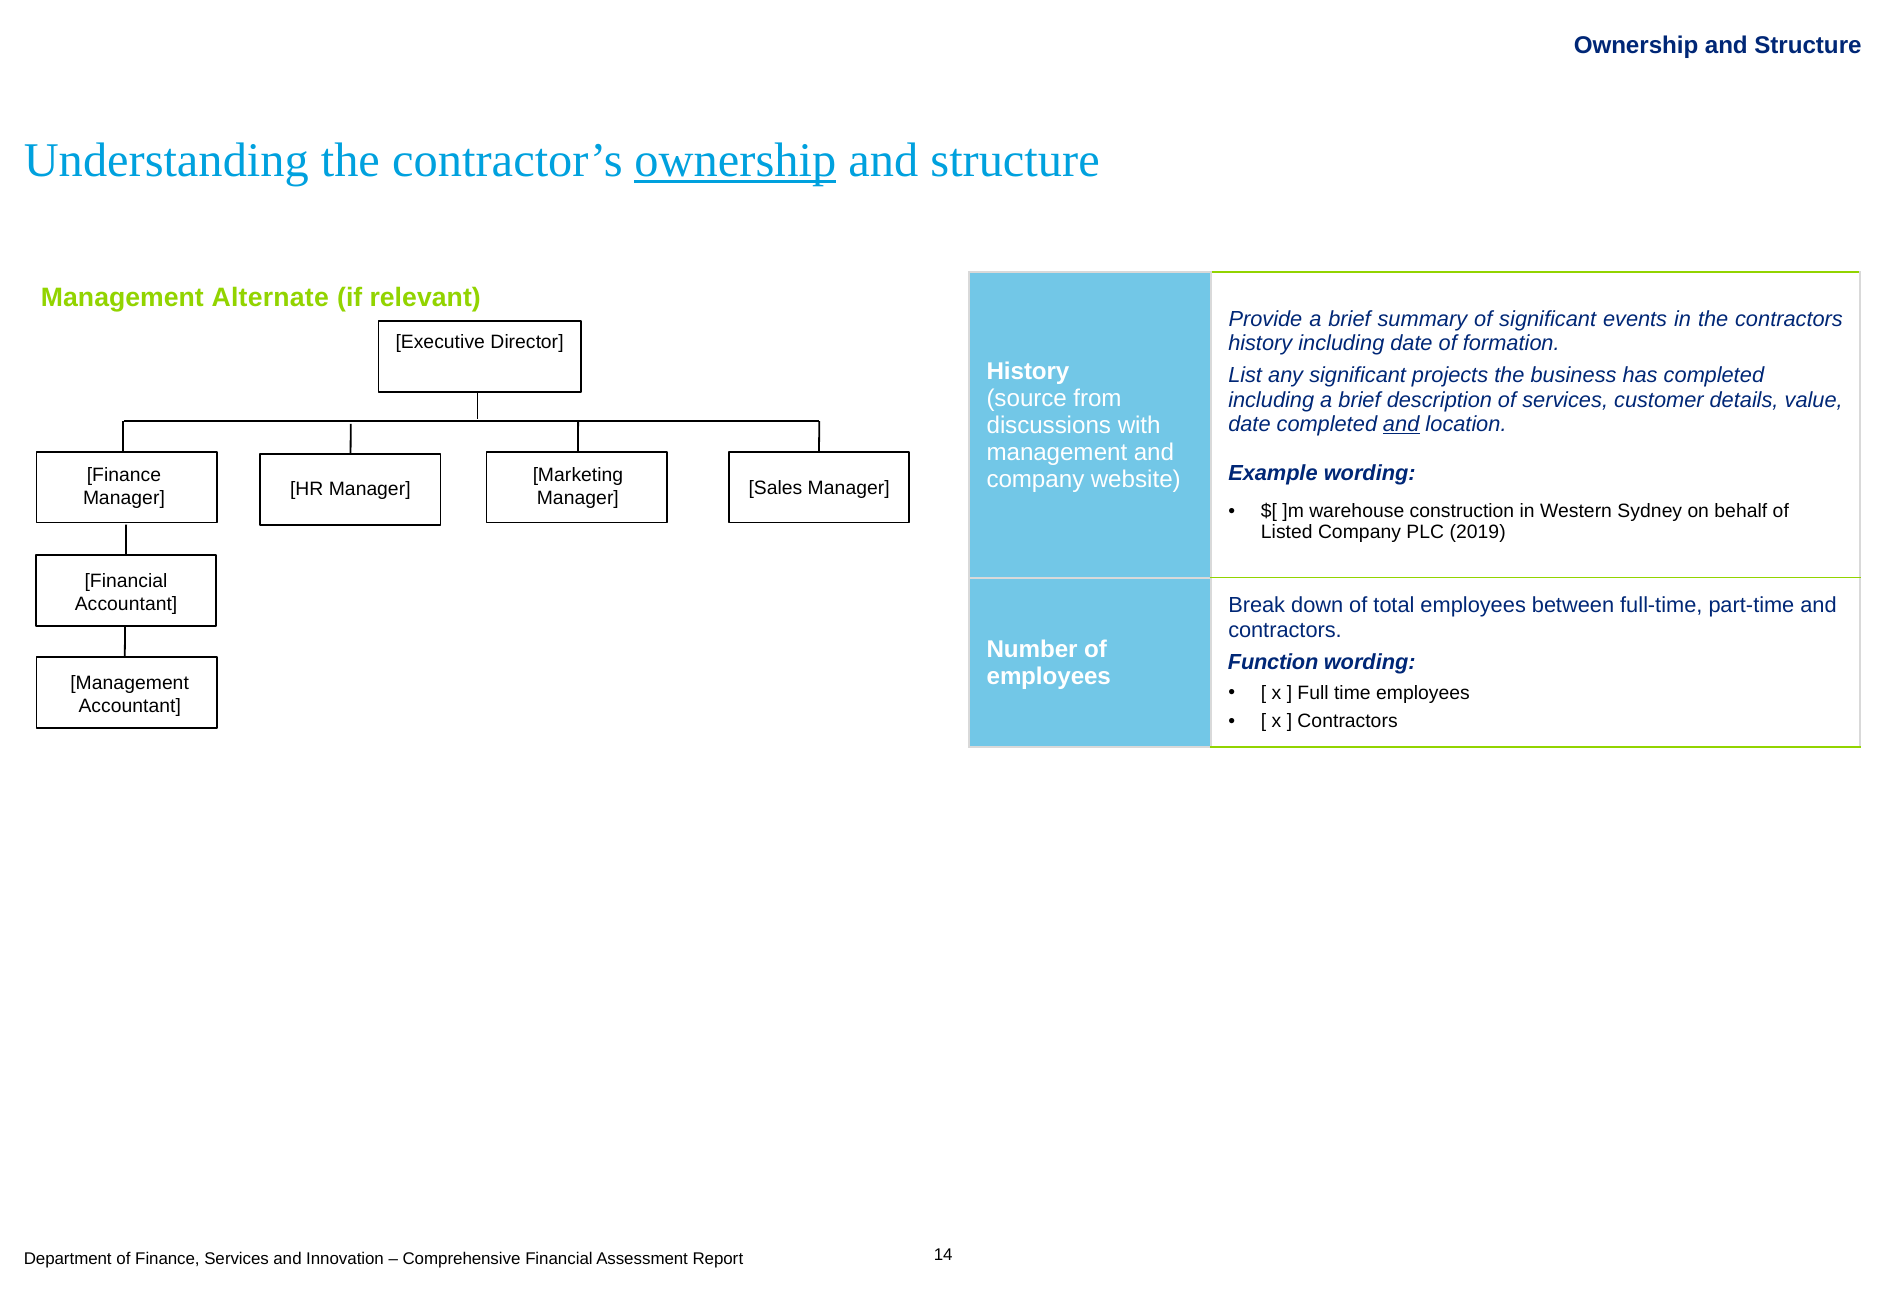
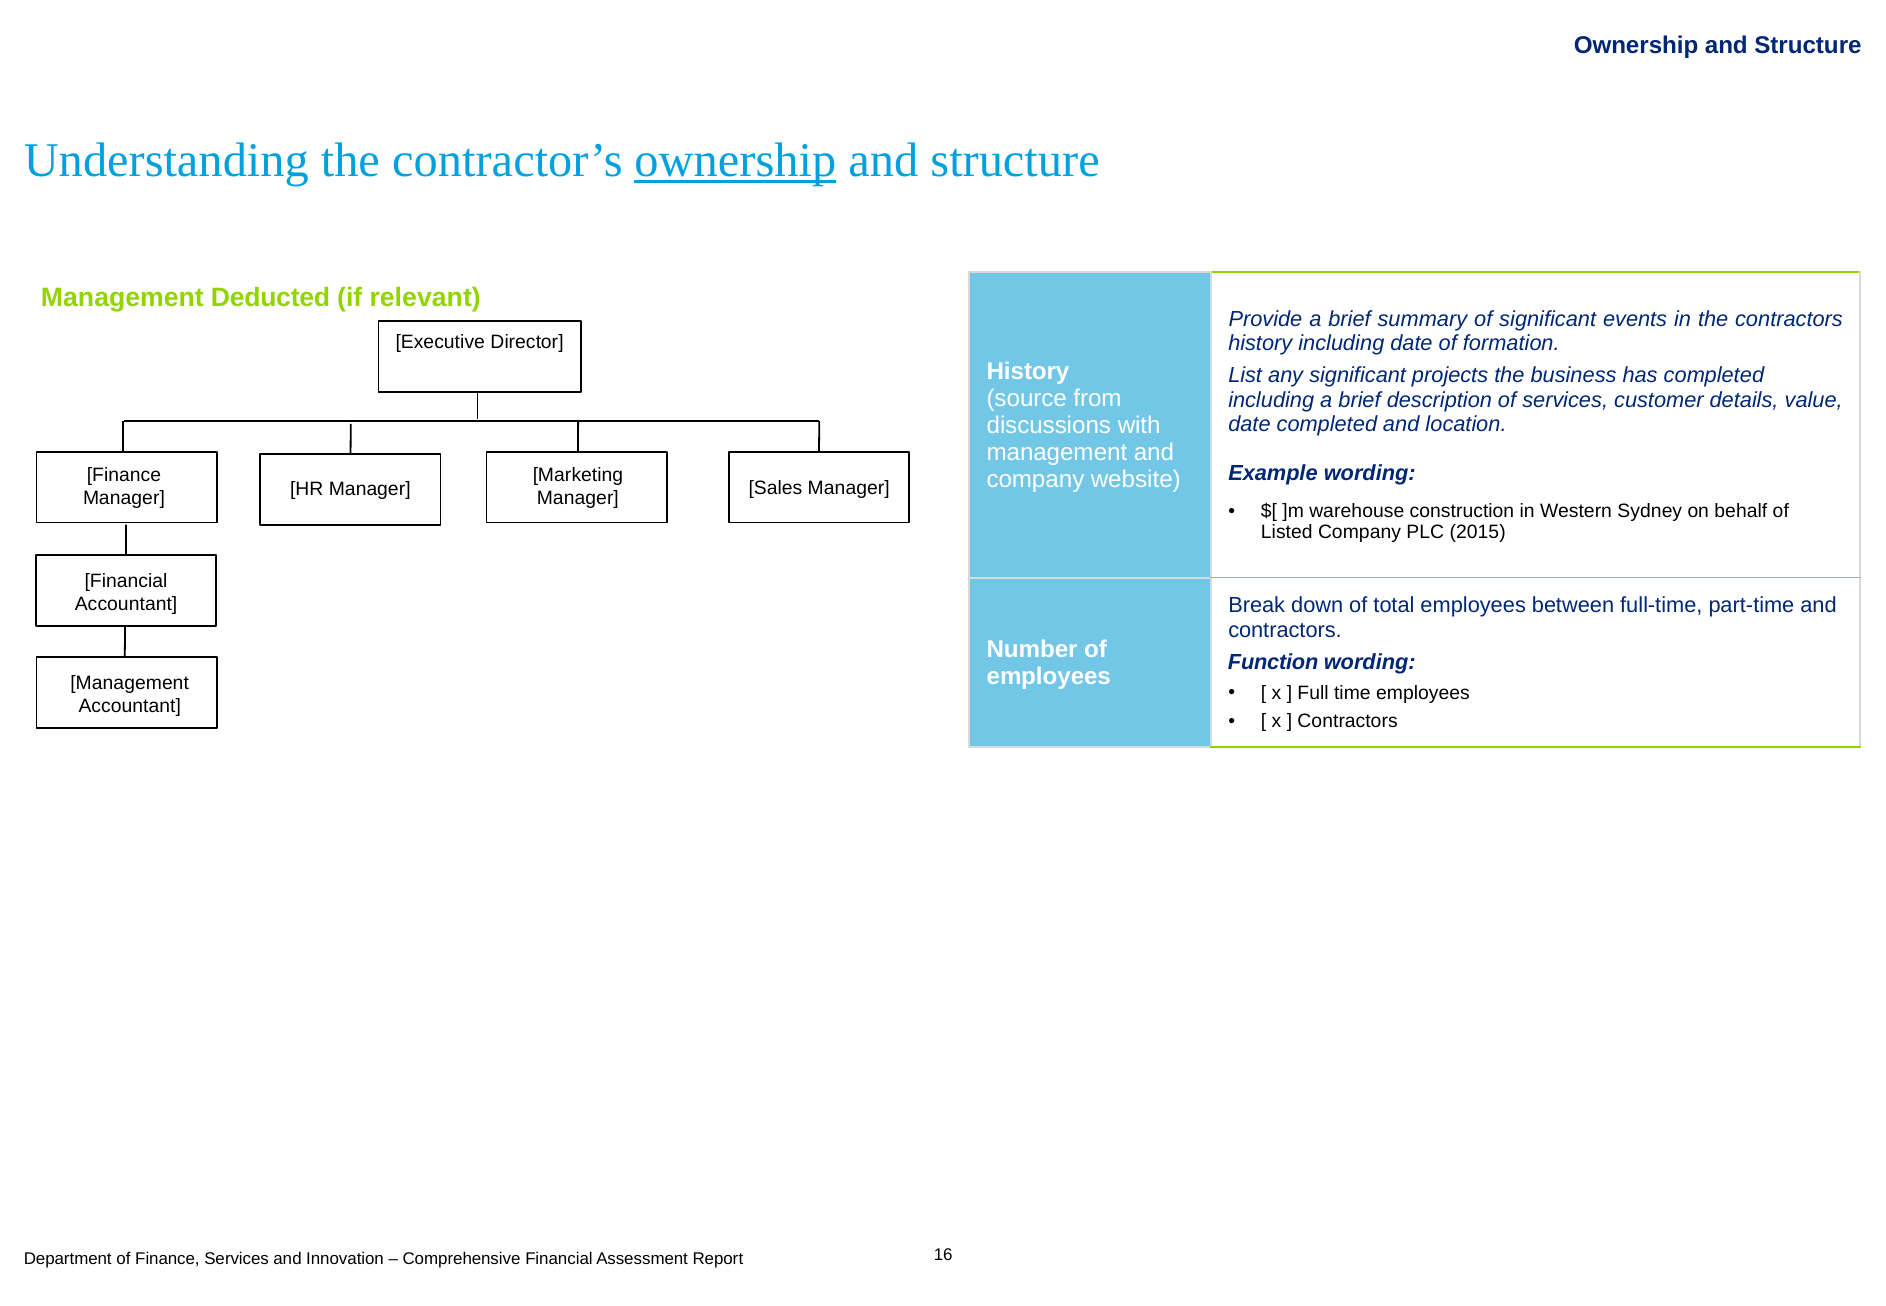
Alternate: Alternate -> Deducted
and at (1401, 424) underline: present -> none
2019: 2019 -> 2015
14: 14 -> 16
